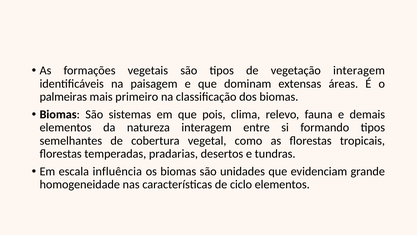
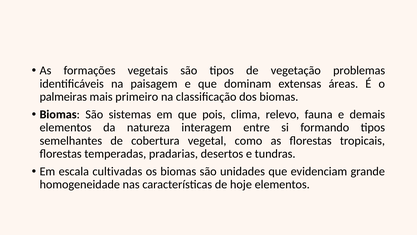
vegetação interagem: interagem -> problemas
influência: influência -> cultivadas
ciclo: ciclo -> hoje
